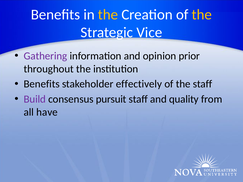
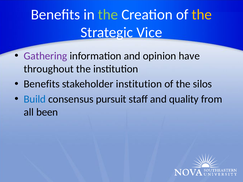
the at (108, 15) colour: yellow -> light green
prior: prior -> have
stakeholder effectively: effectively -> institution
the staff: staff -> silos
Build colour: purple -> blue
have: have -> been
